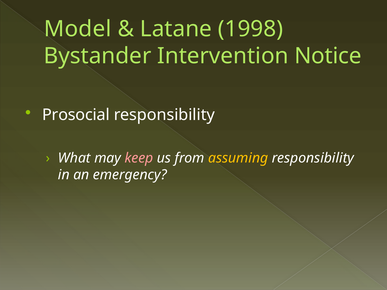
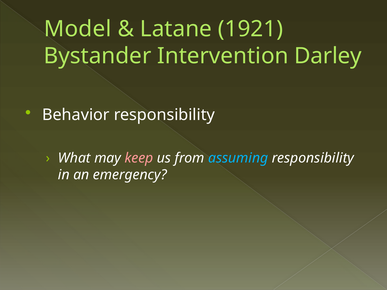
1998: 1998 -> 1921
Notice: Notice -> Darley
Prosocial: Prosocial -> Behavior
assuming colour: yellow -> light blue
